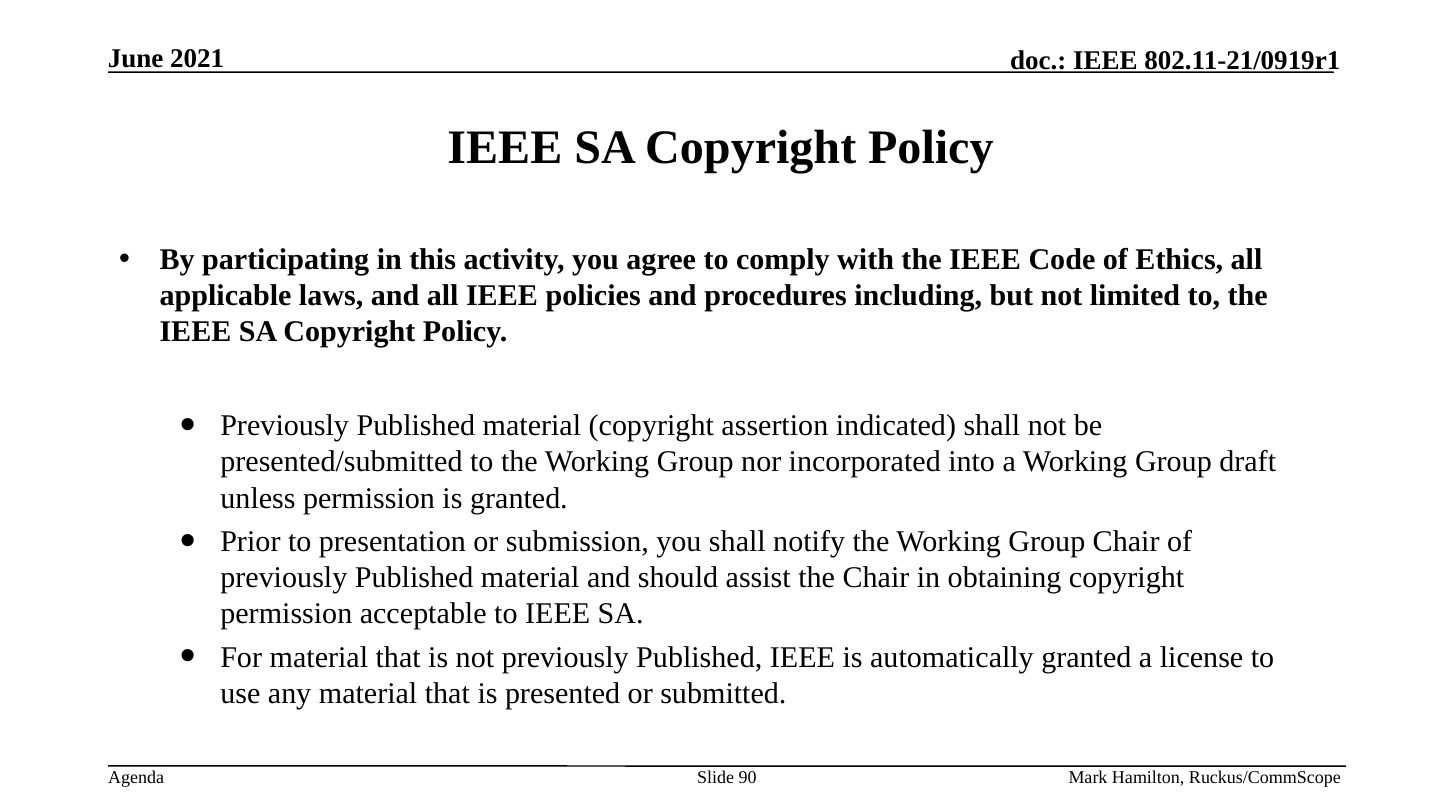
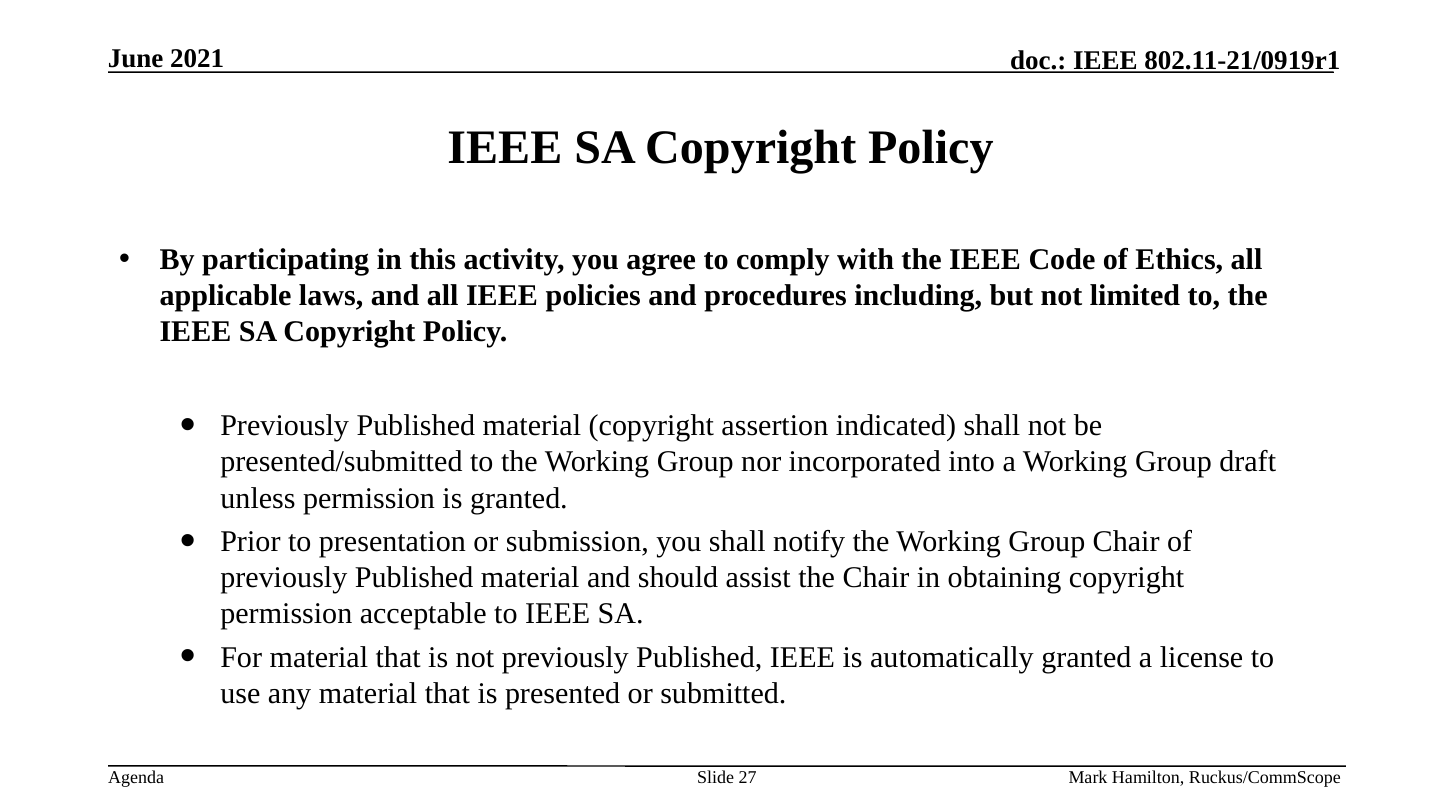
90: 90 -> 27
